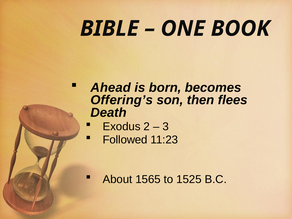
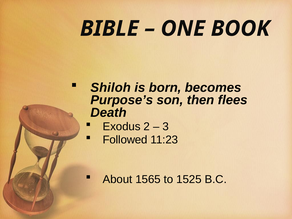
Ahead: Ahead -> Shiloh
Offering’s: Offering’s -> Purpose’s
